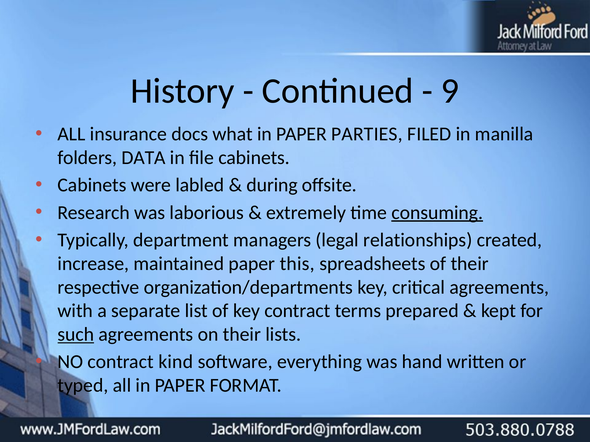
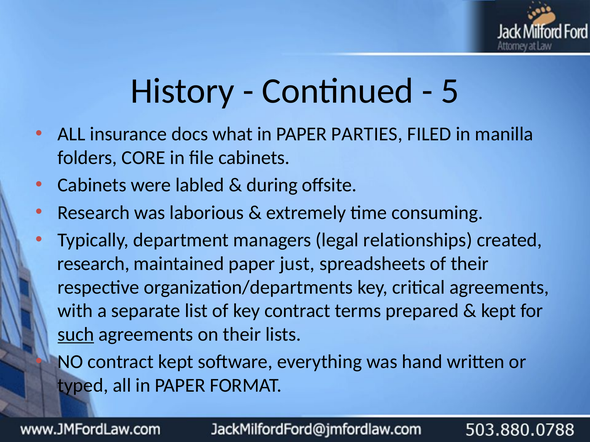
9: 9 -> 5
DATA: DATA -> CORE
consuming underline: present -> none
increase at (93, 264): increase -> research
this: this -> just
contract kind: kind -> kept
